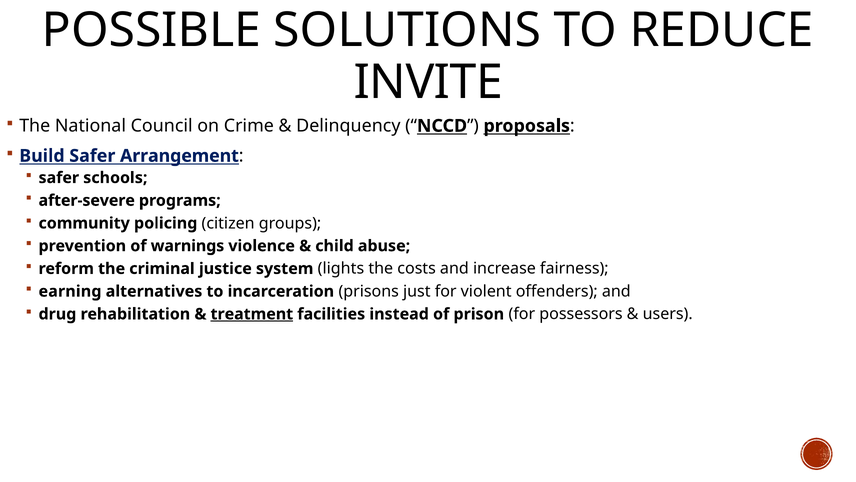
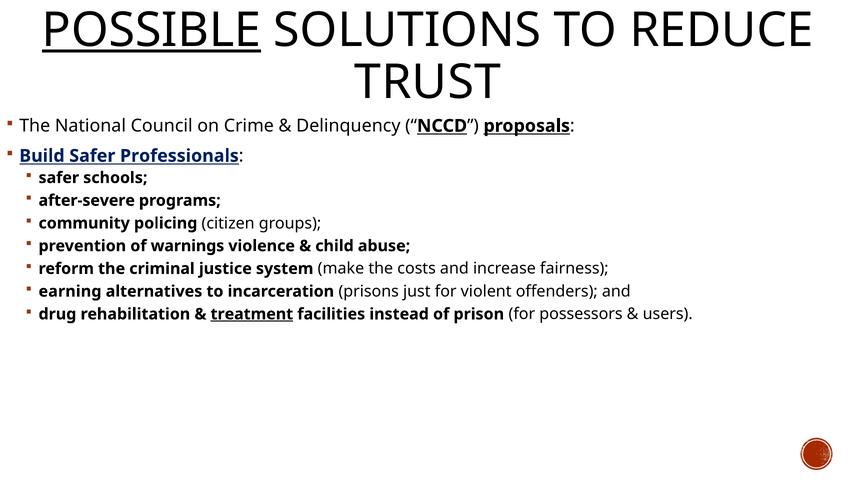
POSSIBLE underline: none -> present
INVITE: INVITE -> TRUST
Arrangement: Arrangement -> Professionals
lights: lights -> make
